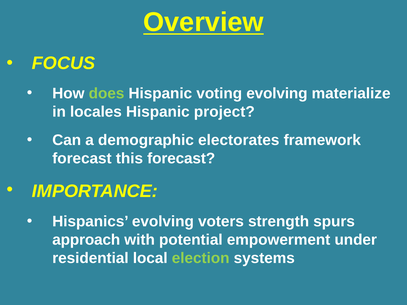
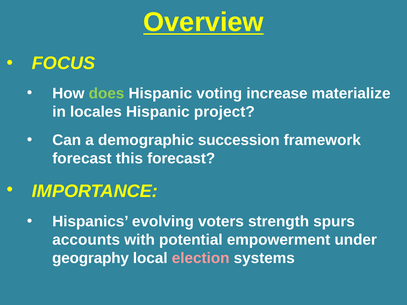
voting evolving: evolving -> increase
electorates: electorates -> succession
approach: approach -> accounts
residential: residential -> geography
election colour: light green -> pink
